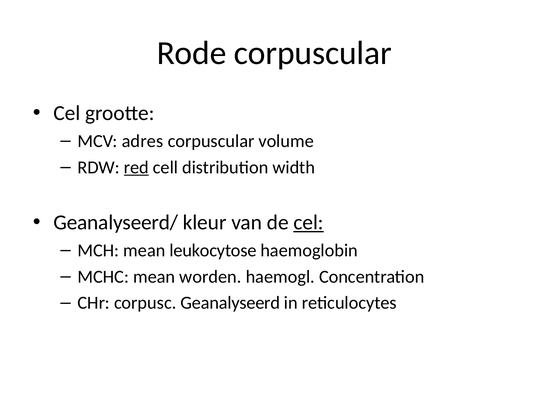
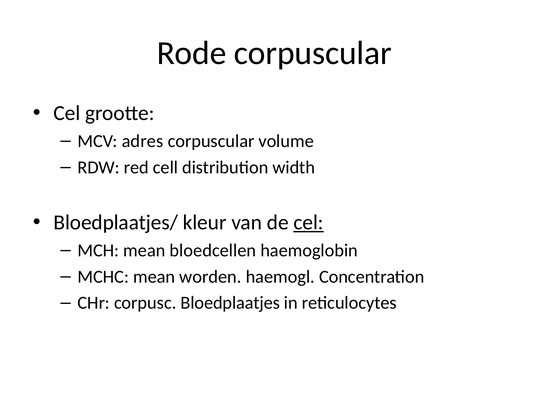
red underline: present -> none
Geanalyseerd/: Geanalyseerd/ -> Bloedplaatjes/
leukocytose: leukocytose -> bloedcellen
Geanalyseerd: Geanalyseerd -> Bloedplaatjes
